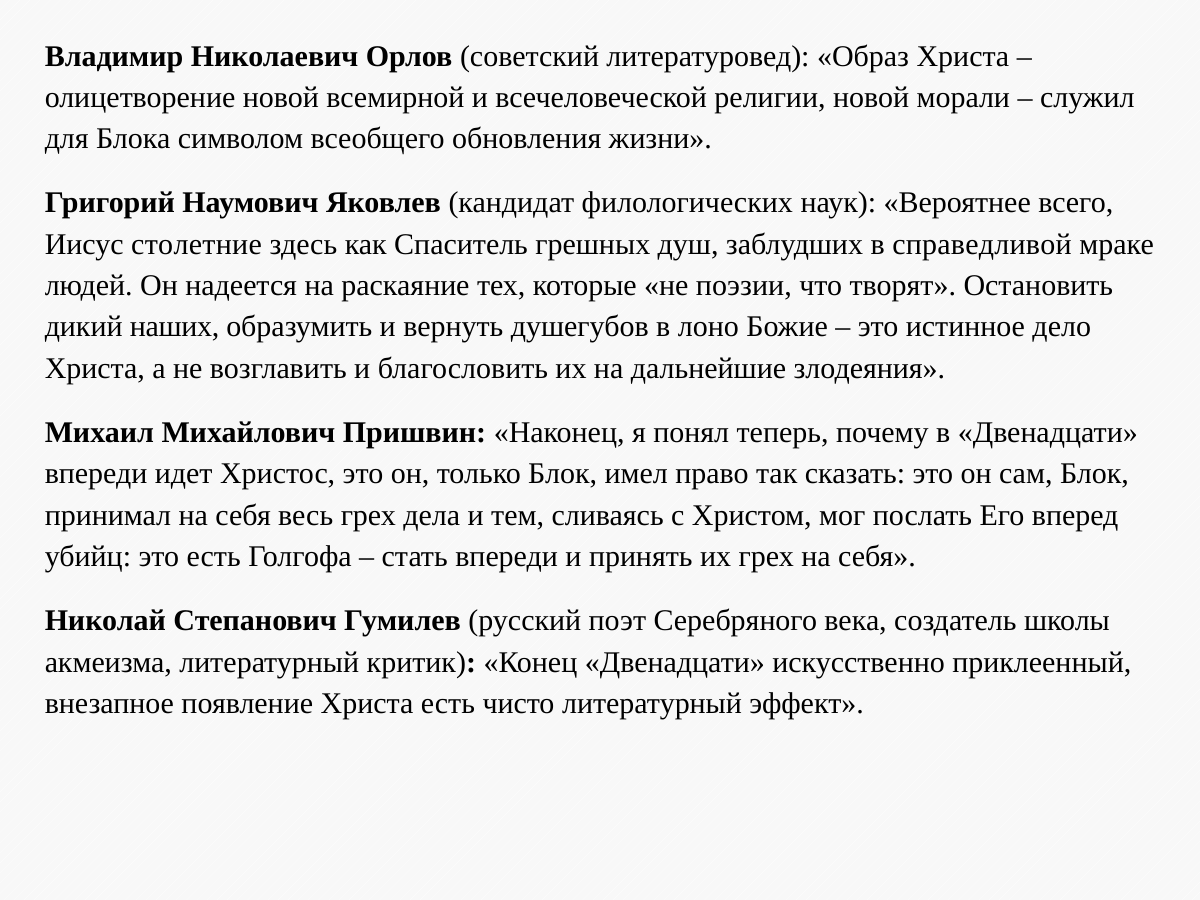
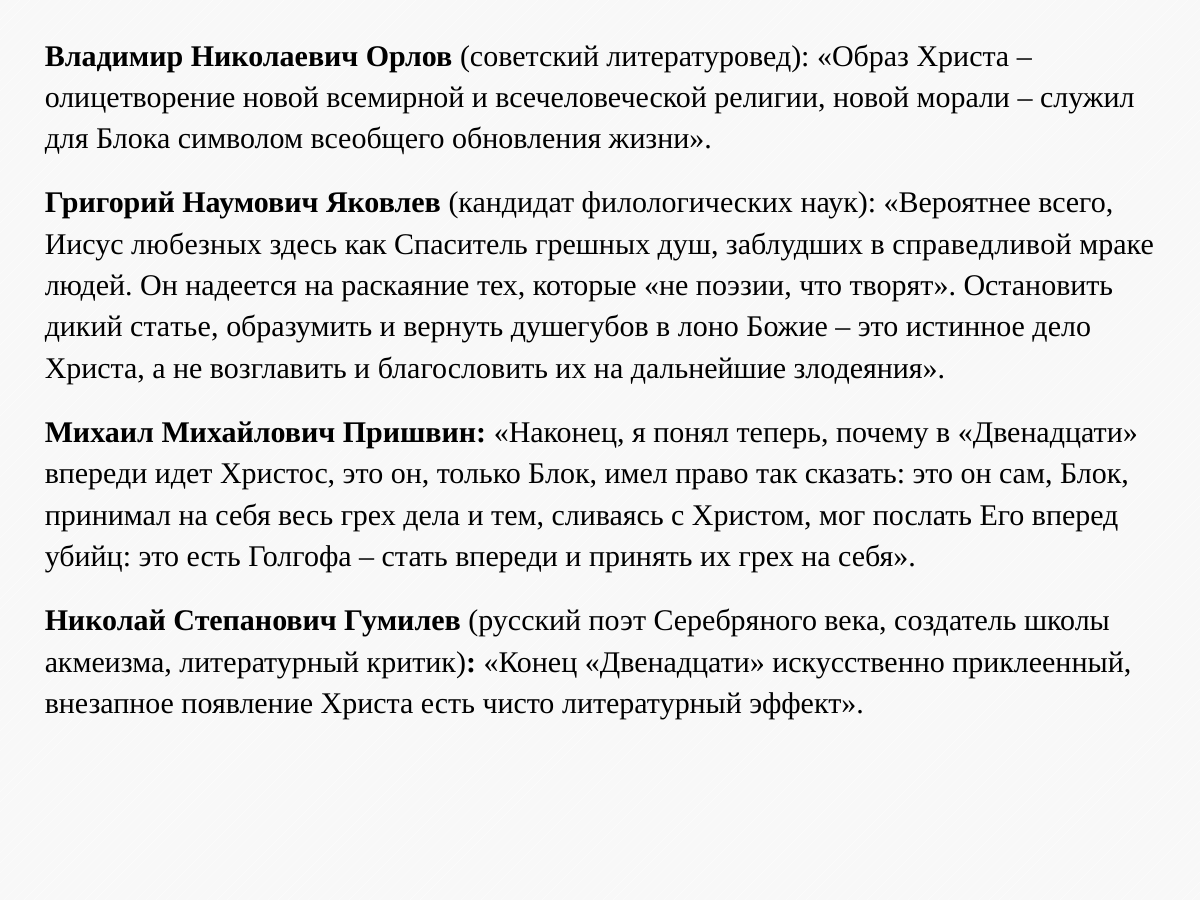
столетние: столетние -> любезных
наших: наших -> статье
